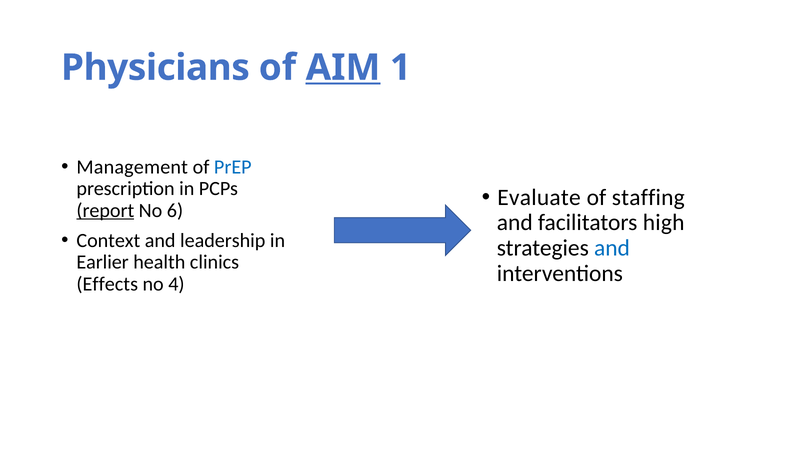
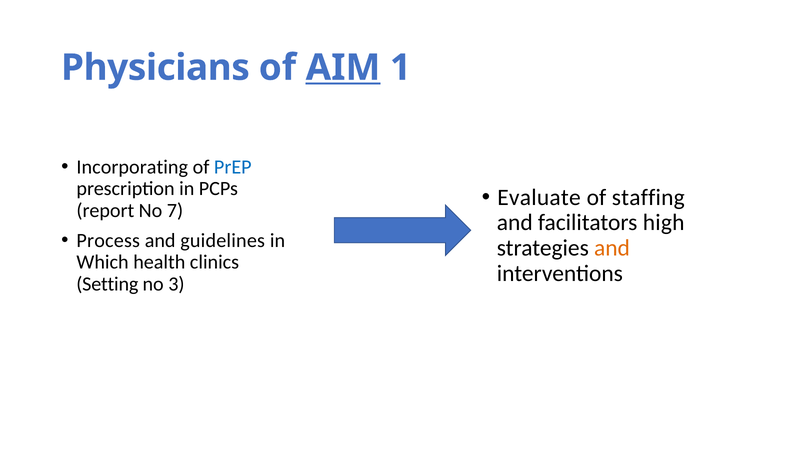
Management: Management -> Incorporating
report underline: present -> none
6: 6 -> 7
Context: Context -> Process
leadership: leadership -> guidelines
and at (612, 248) colour: blue -> orange
Earlier: Earlier -> Which
Effects: Effects -> Setting
4: 4 -> 3
